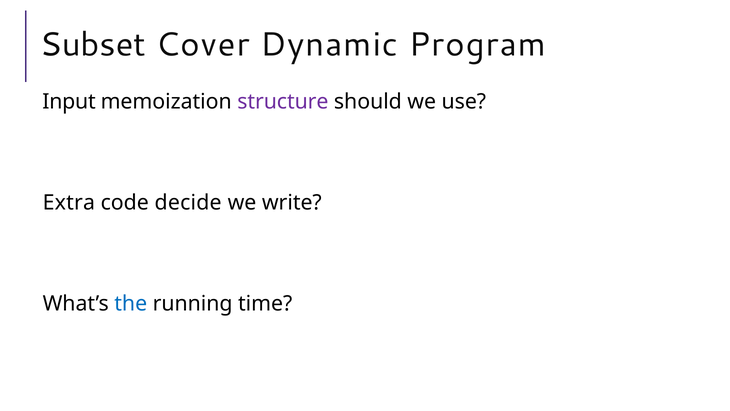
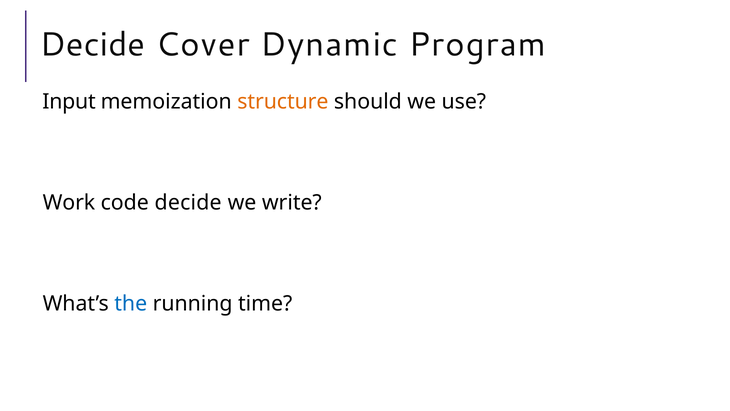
Subset at (93, 45): Subset -> Decide
structure colour: purple -> orange
Extra: Extra -> Work
